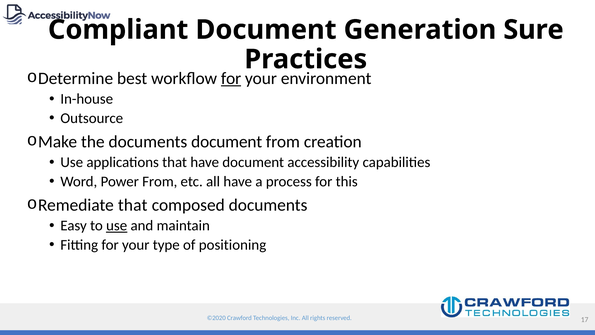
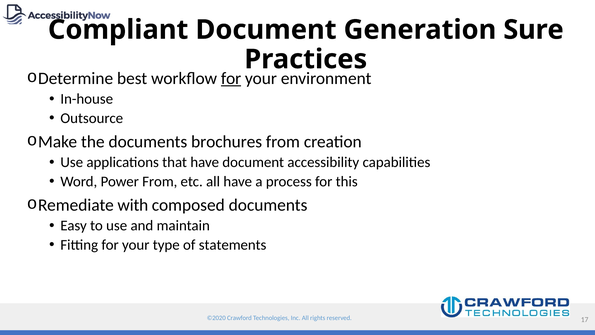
documents document: document -> brochures
Remediate that: that -> with
use at (117, 226) underline: present -> none
positioning: positioning -> statements
